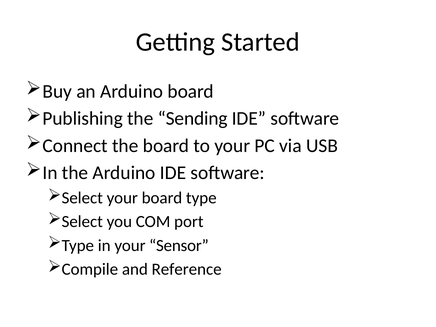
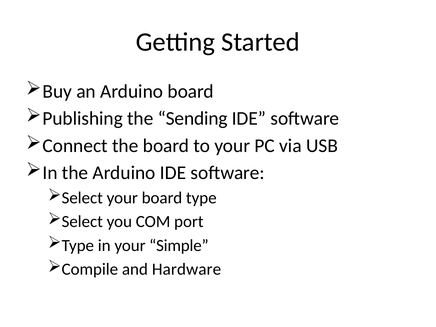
Sensor: Sensor -> Simple
Reference: Reference -> Hardware
